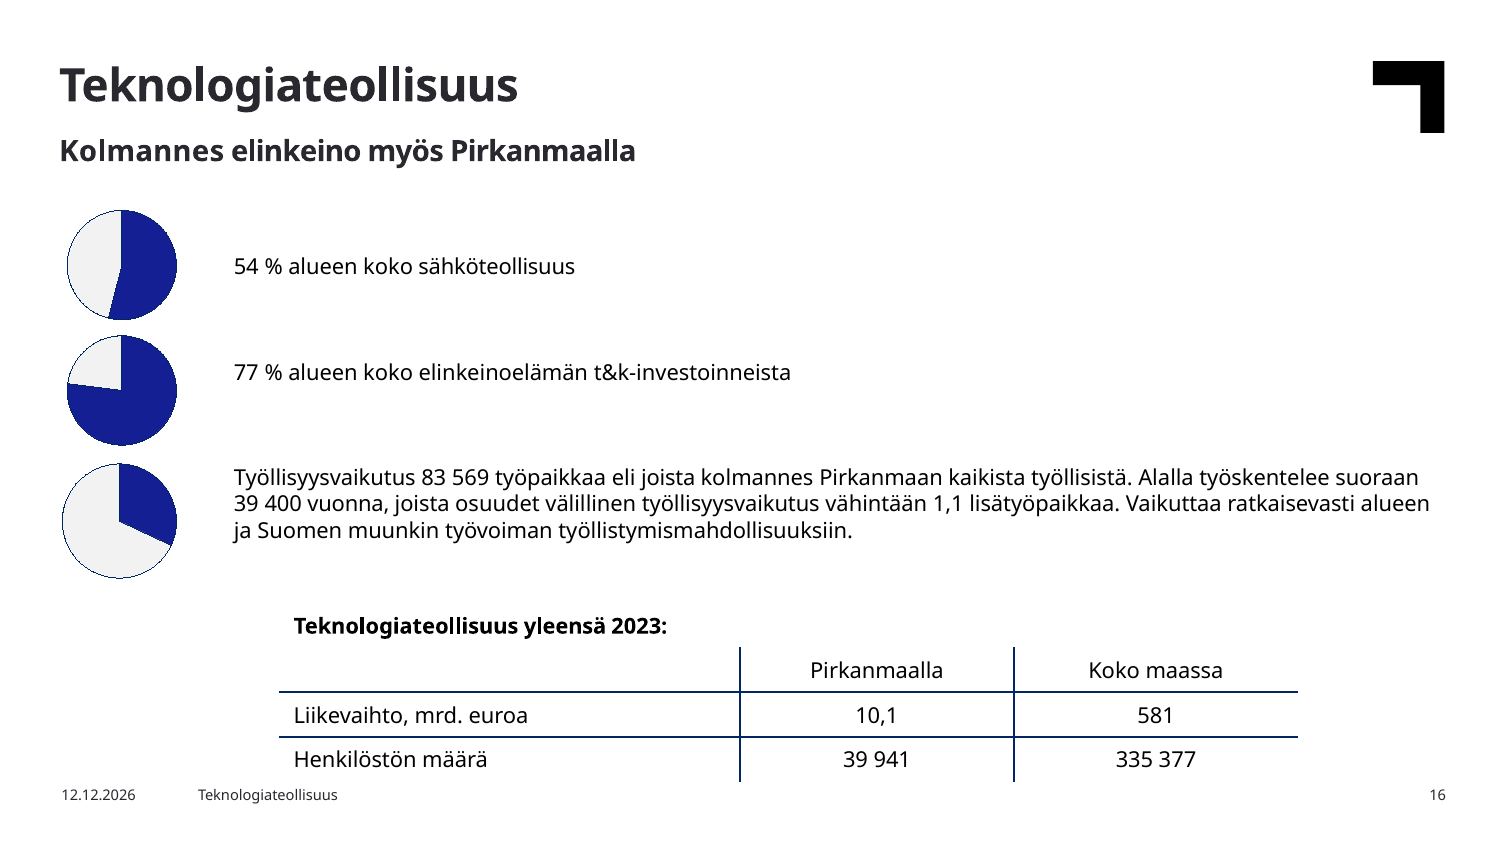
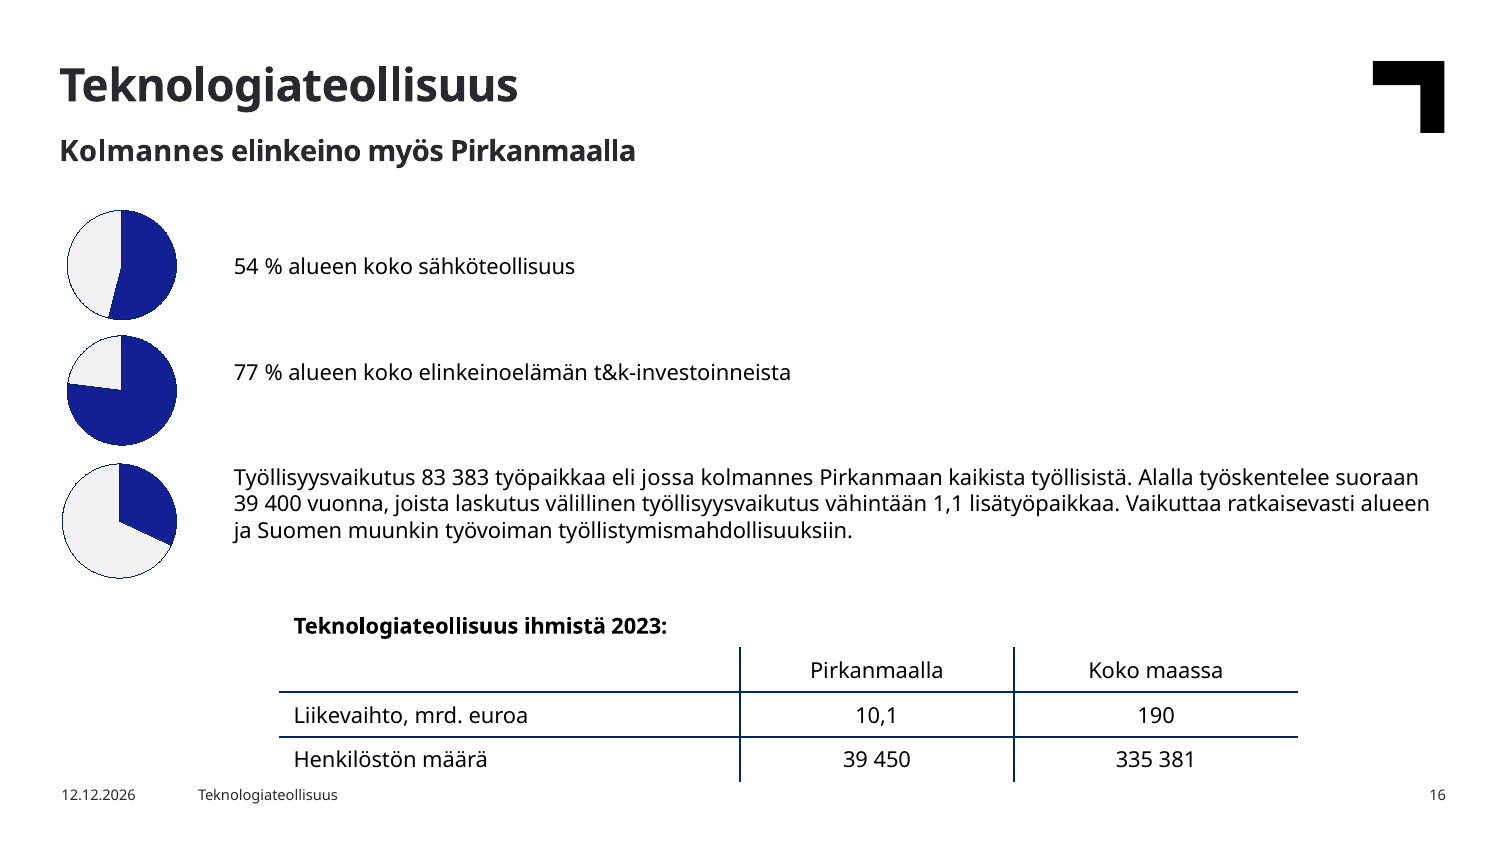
569: 569 -> 383
eli joista: joista -> jossa
osuudet: osuudet -> laskutus
yleensä: yleensä -> ihmistä
581: 581 -> 190
941: 941 -> 450
377: 377 -> 381
